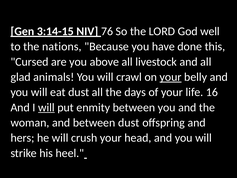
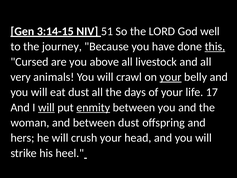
76: 76 -> 51
nations: nations -> journey
this underline: none -> present
glad: glad -> very
16: 16 -> 17
enmity underline: none -> present
